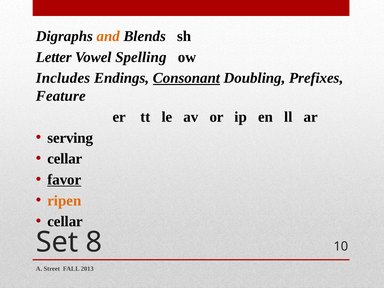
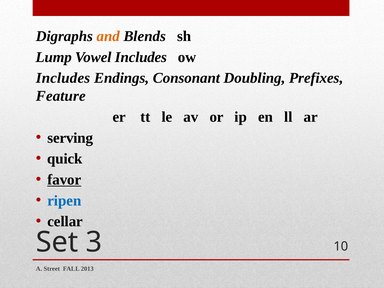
Letter: Letter -> Lump
Vowel Spelling: Spelling -> Includes
Consonant underline: present -> none
cellar at (65, 159): cellar -> quick
ripen colour: orange -> blue
8: 8 -> 3
